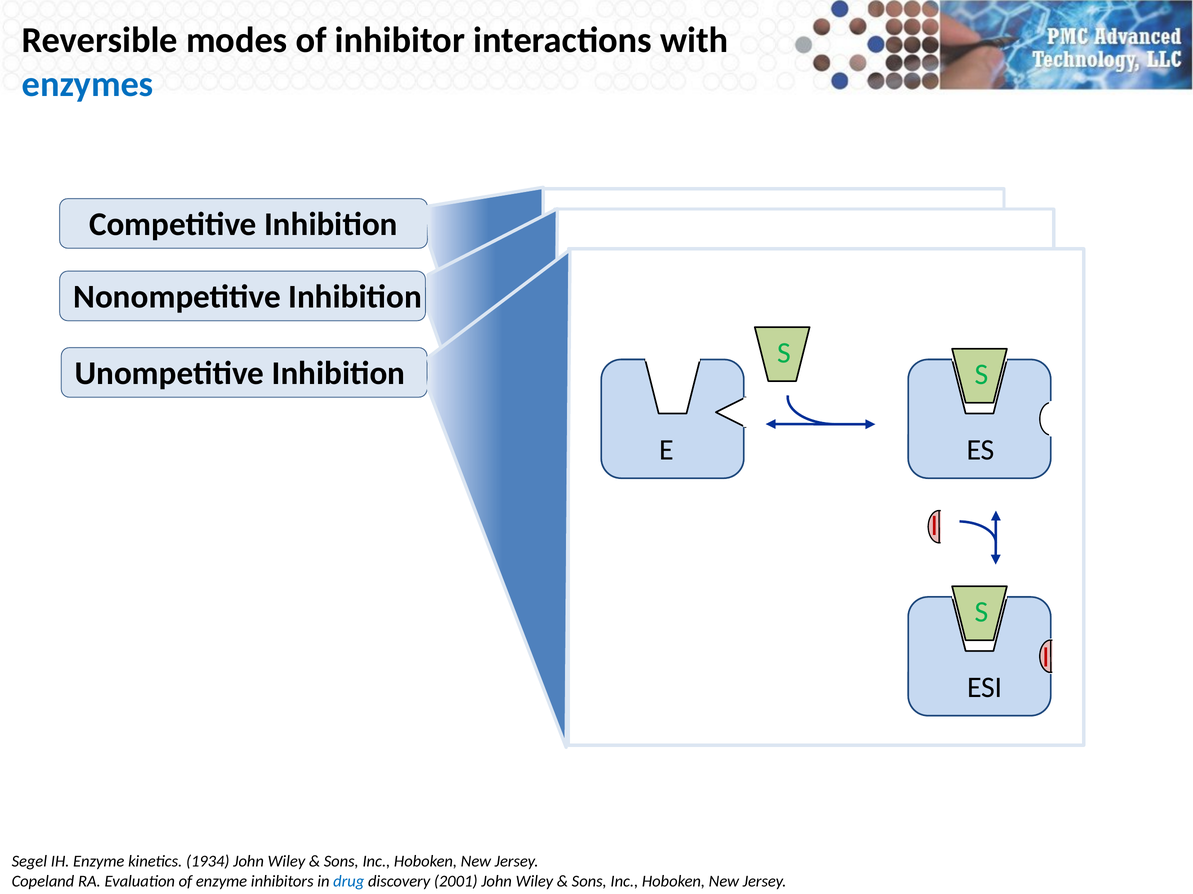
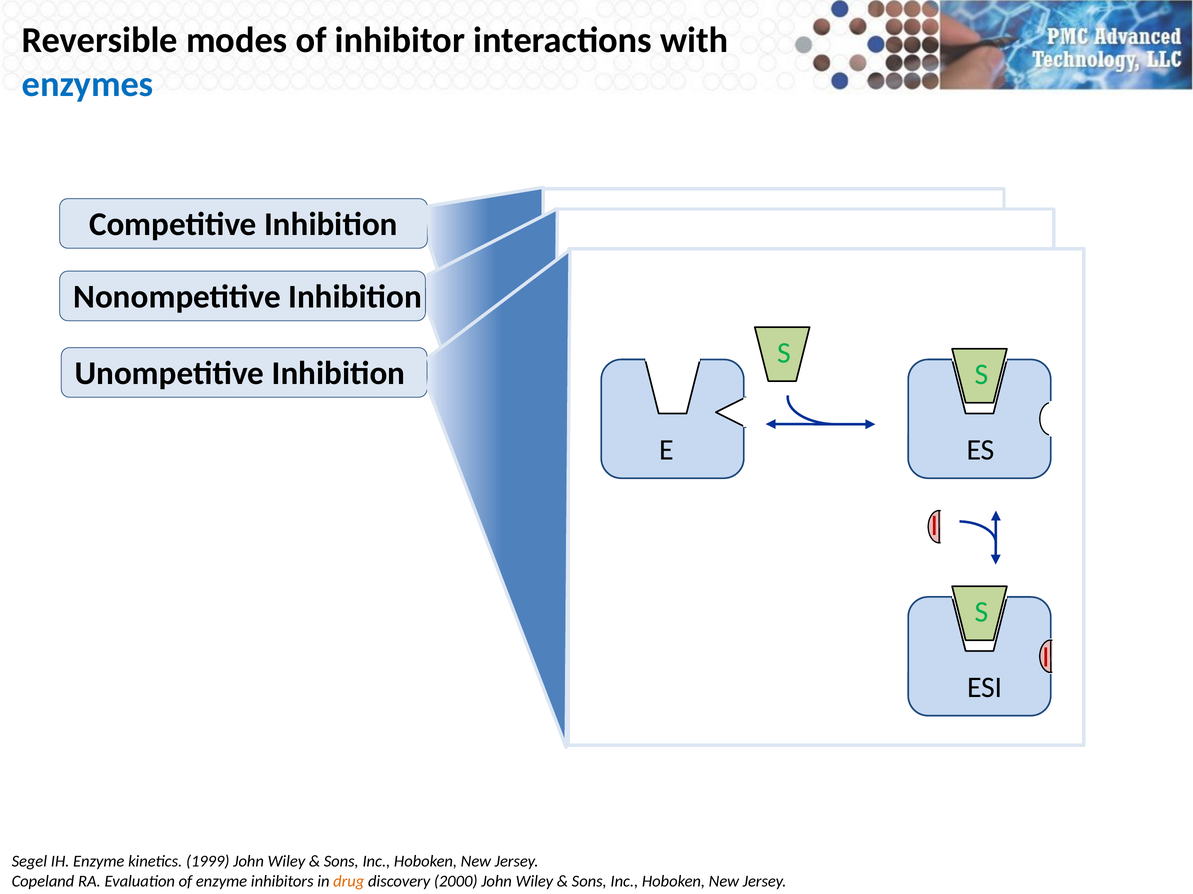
1934: 1934 -> 1999
drug colour: blue -> orange
2001: 2001 -> 2000
